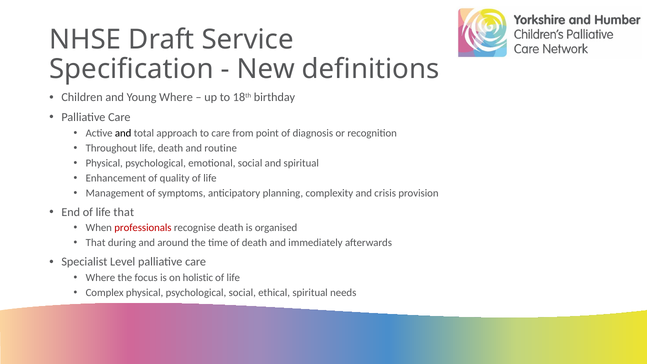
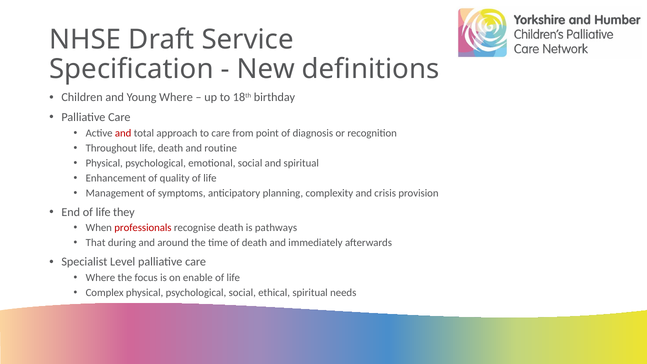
and at (123, 133) colour: black -> red
life that: that -> they
organised: organised -> pathways
holistic: holistic -> enable
